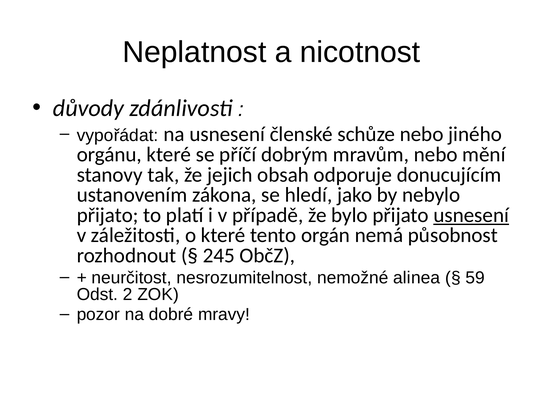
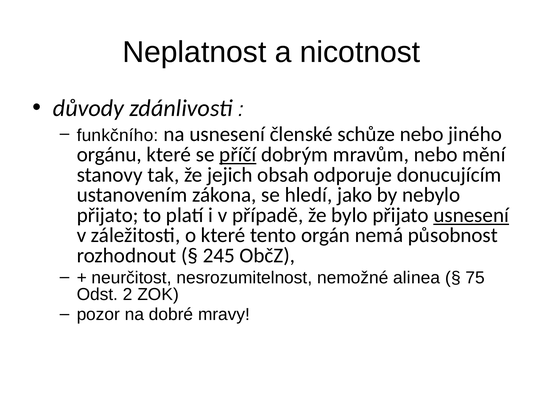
vypořádat: vypořádat -> funkčního
příčí underline: none -> present
59: 59 -> 75
